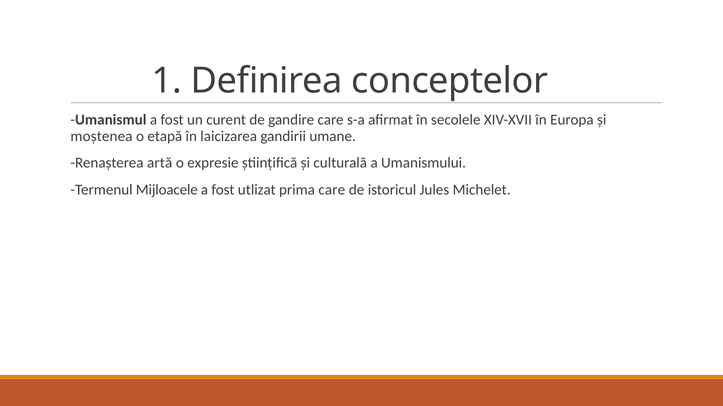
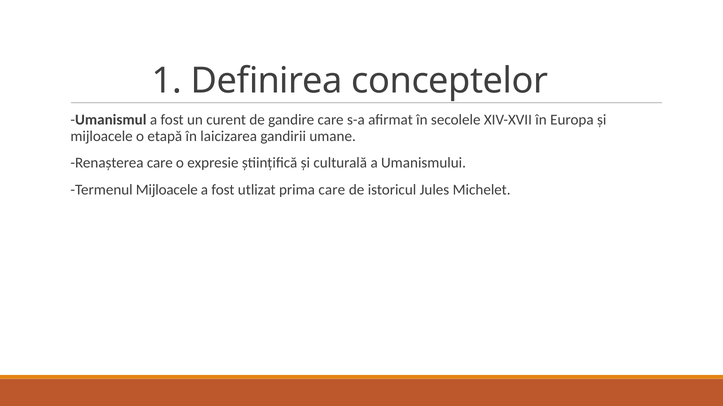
moștenea at (102, 136): moștenea -> mijloacele
Renașterea artă: artă -> care
